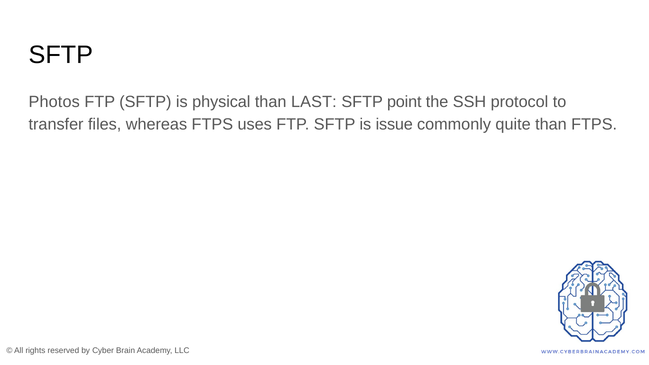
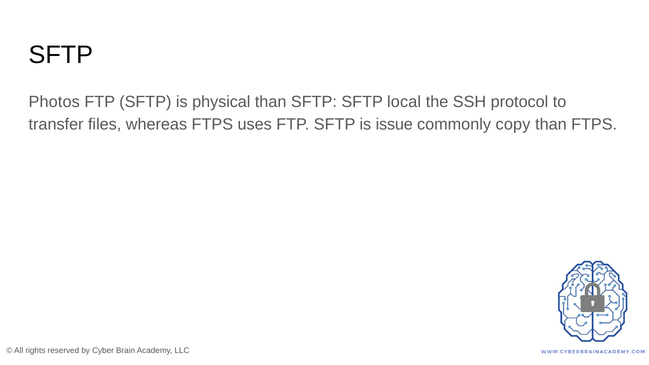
than LAST: LAST -> SFTP
point: point -> local
quite: quite -> copy
